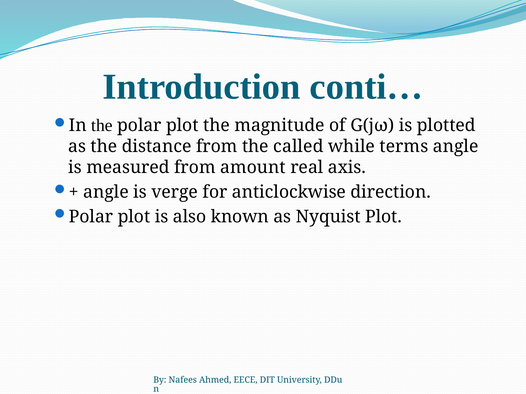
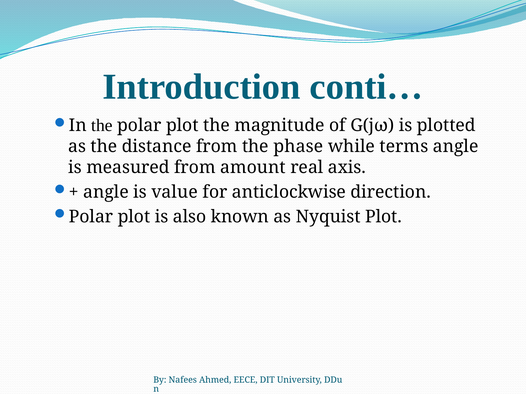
called: called -> phase
verge: verge -> value
